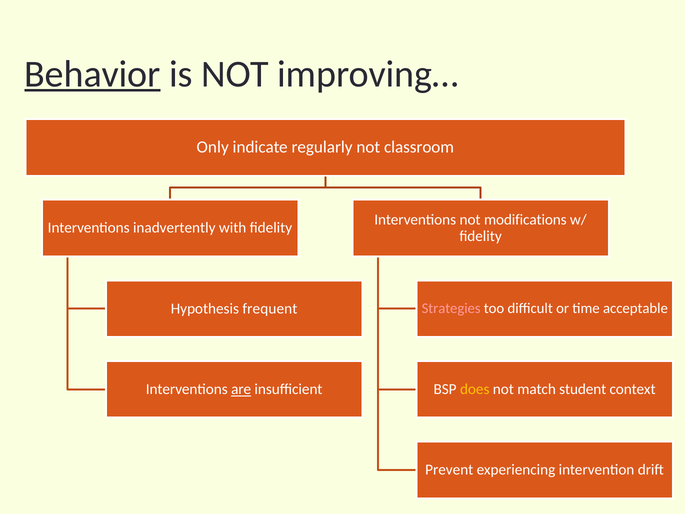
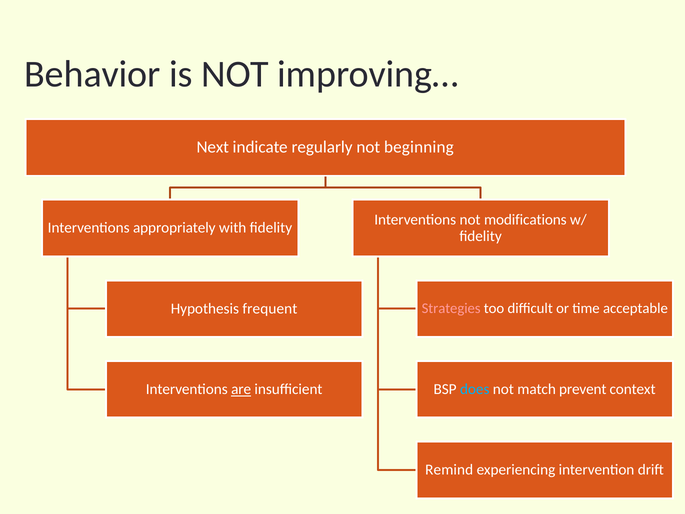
Behavior underline: present -> none
Only: Only -> Next
classroom: classroom -> beginning
inadvertently: inadvertently -> appropriately
does colour: yellow -> light blue
student: student -> prevent
Prevent: Prevent -> Remind
